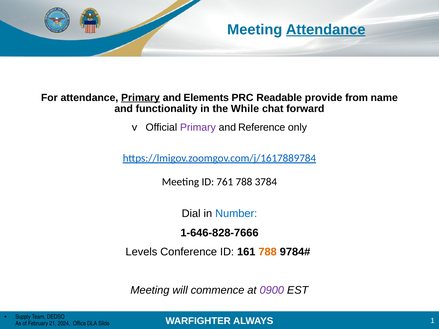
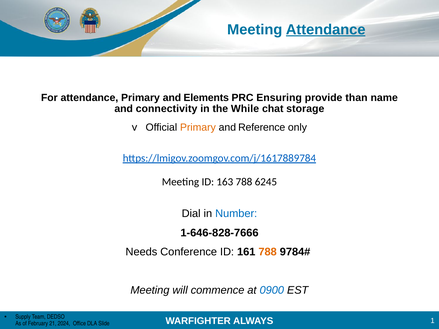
Primary at (140, 98) underline: present -> none
Readable: Readable -> Ensuring
from: from -> than
functionality: functionality -> connectivity
forward: forward -> storage
Primary at (198, 127) colour: purple -> orange
761: 761 -> 163
3784: 3784 -> 6245
Levels: Levels -> Needs
0900 colour: purple -> blue
